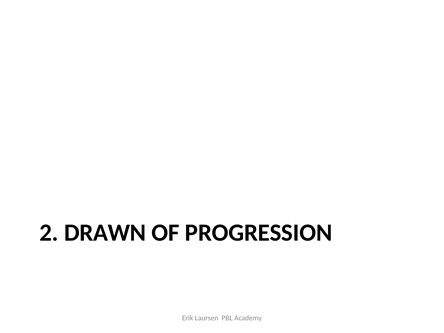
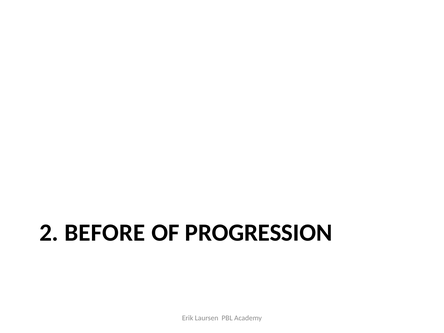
DRAWN: DRAWN -> BEFORE
